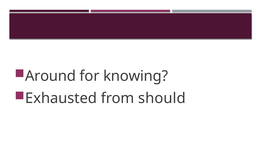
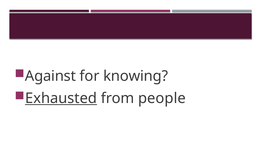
Around: Around -> Against
Exhausted underline: none -> present
should: should -> people
